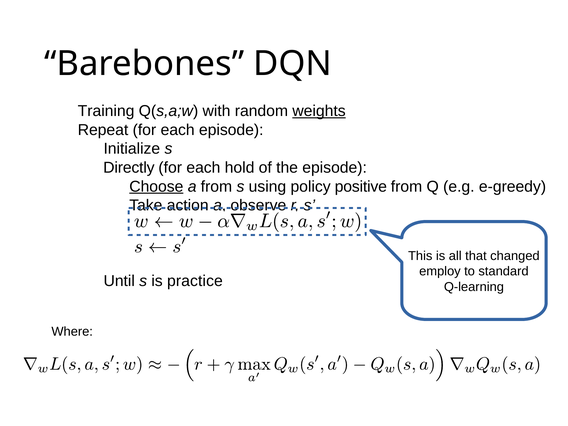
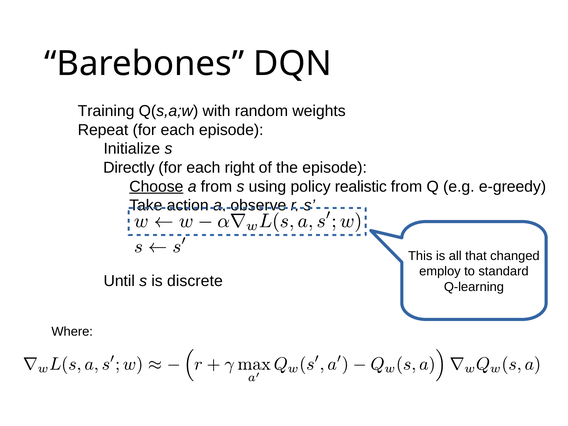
weights underline: present -> none
hold: hold -> right
positive: positive -> realistic
practice: practice -> discrete
